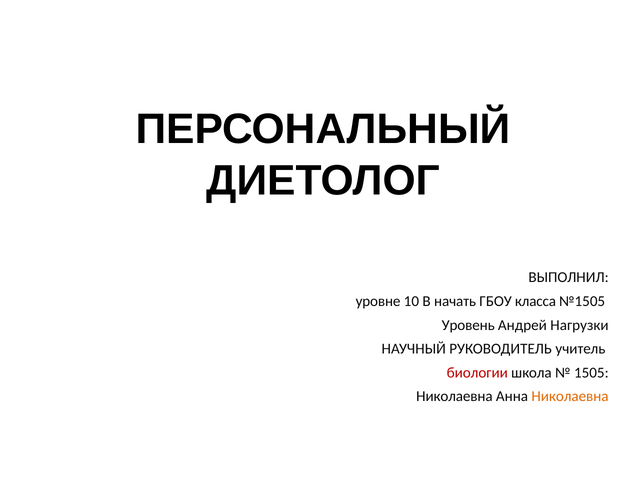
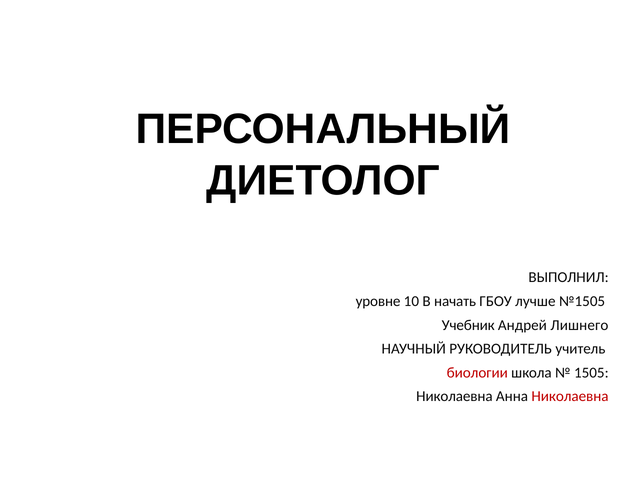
класса: класса -> лучше
Уровень: Уровень -> Учебник
Нагрузки: Нагрузки -> Лишнего
Николаевна at (570, 397) colour: orange -> red
